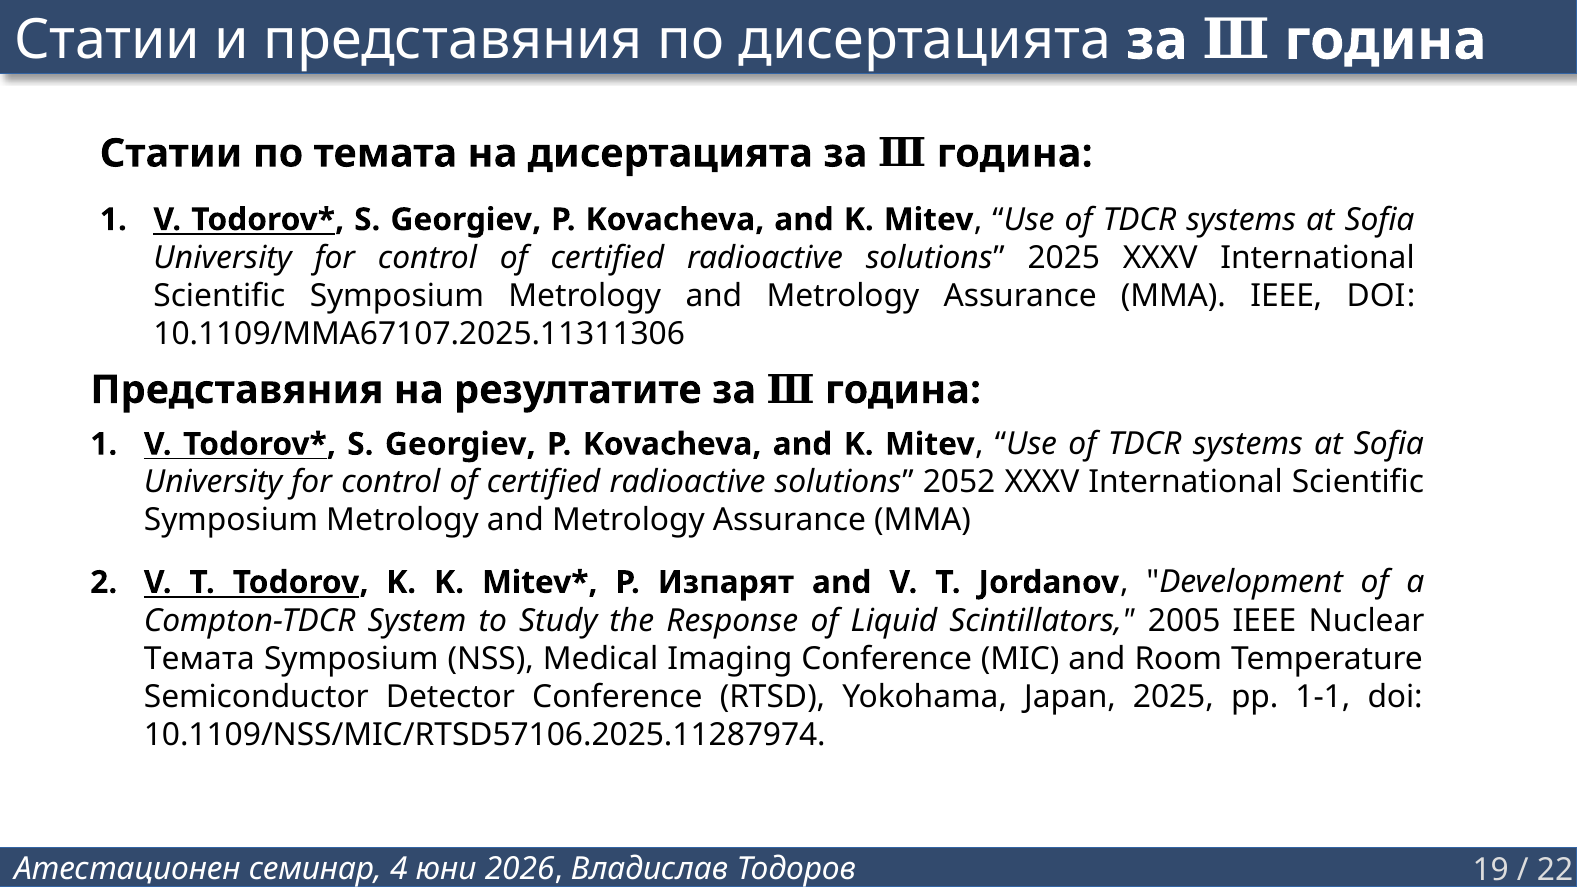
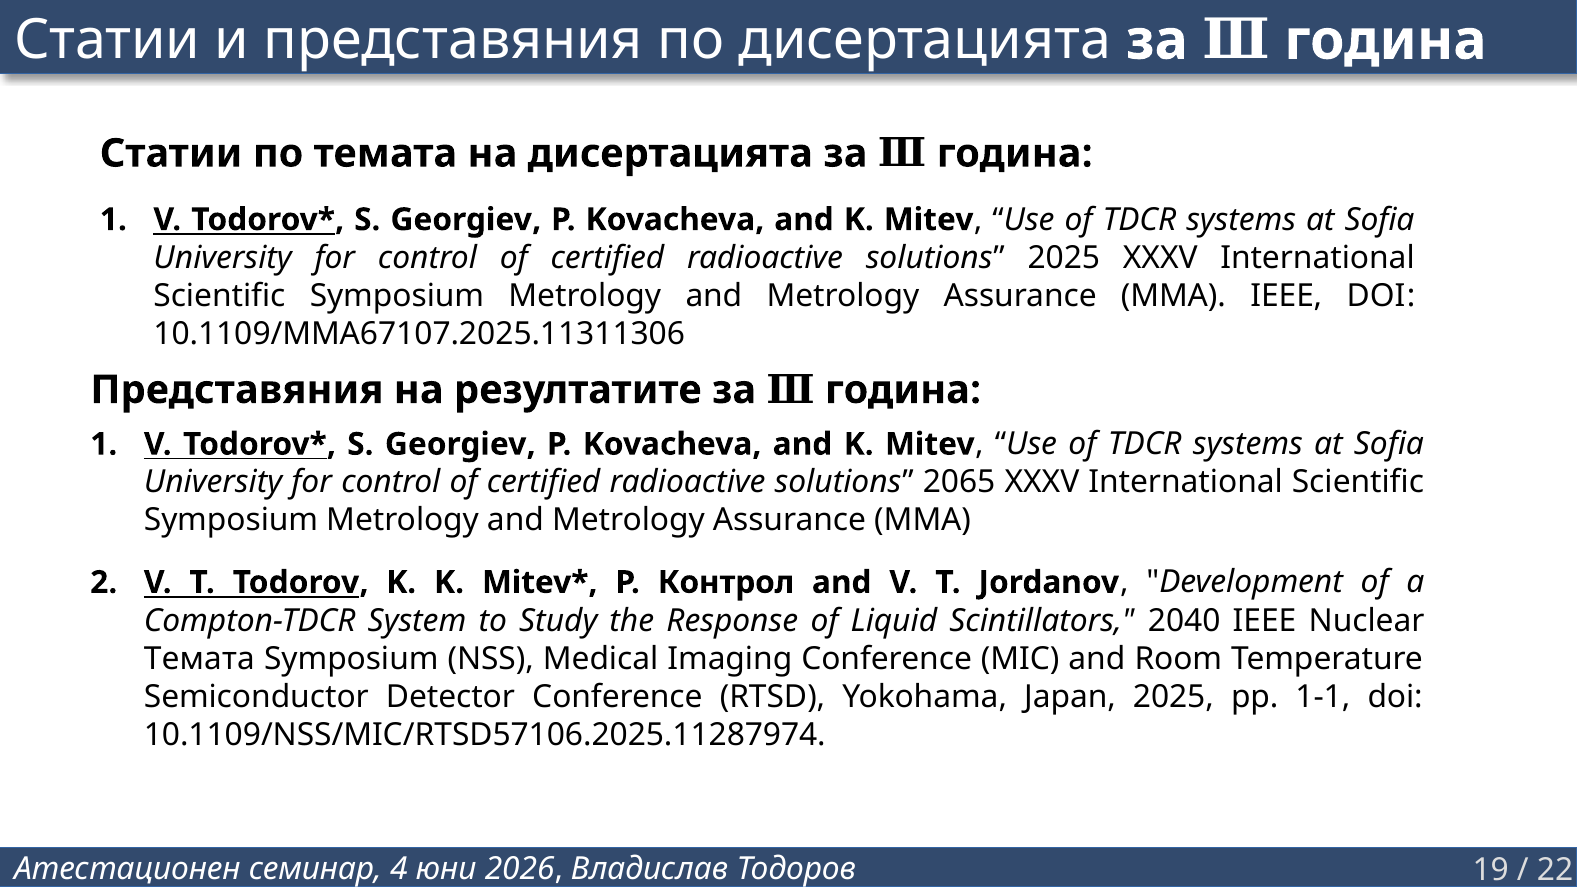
2052: 2052 -> 2065
Изпарят: Изпарят -> Контрол
2005: 2005 -> 2040
